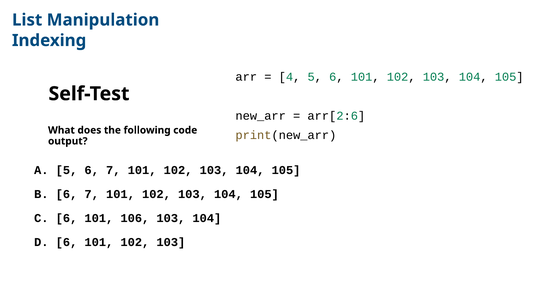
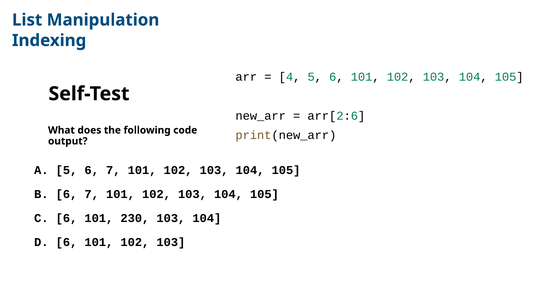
106: 106 -> 230
